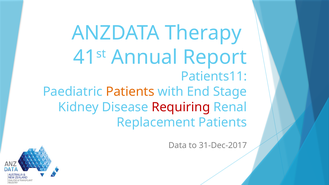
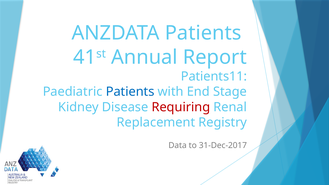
ANZDATA Therapy: Therapy -> Patients
Patients at (130, 92) colour: orange -> blue
Replacement Patients: Patients -> Registry
